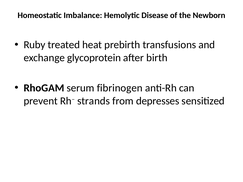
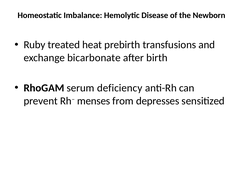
glycoprotein: glycoprotein -> bicarbonate
fibrinogen: fibrinogen -> deficiency
strands: strands -> menses
